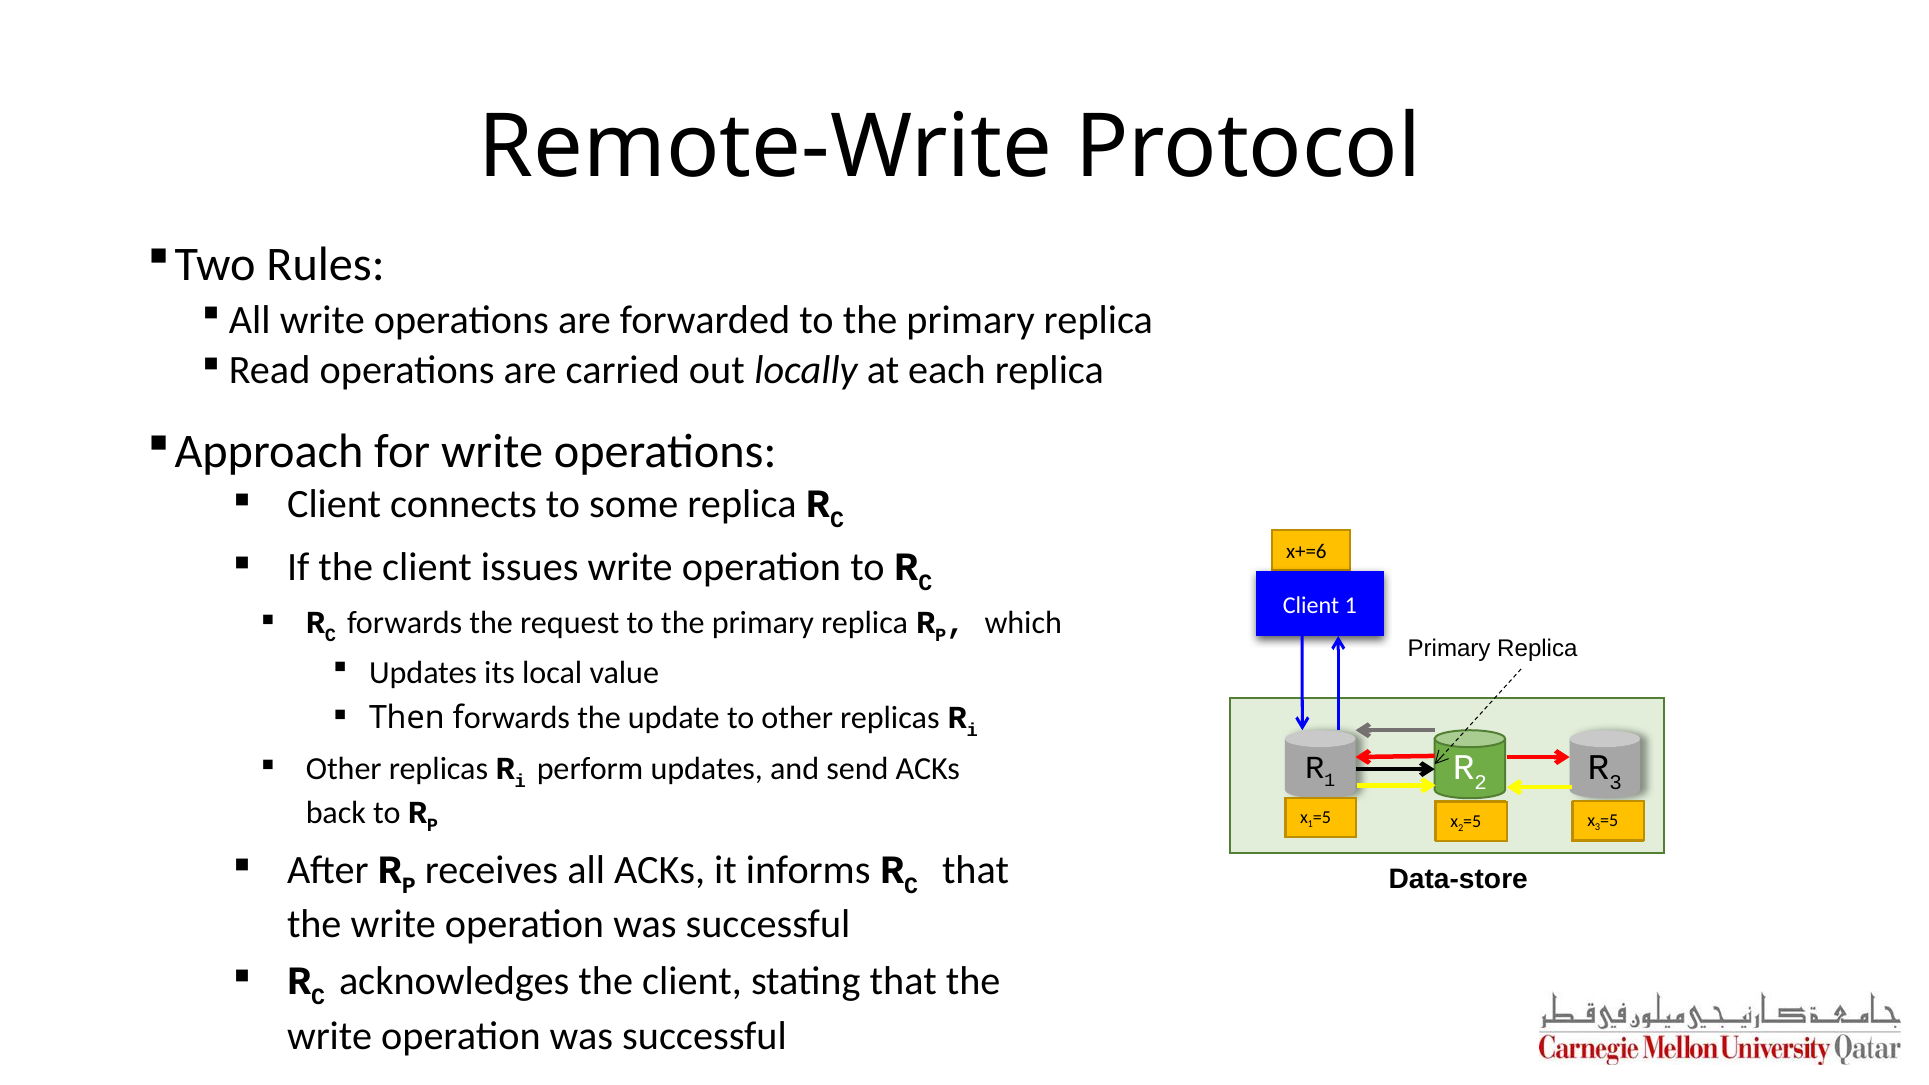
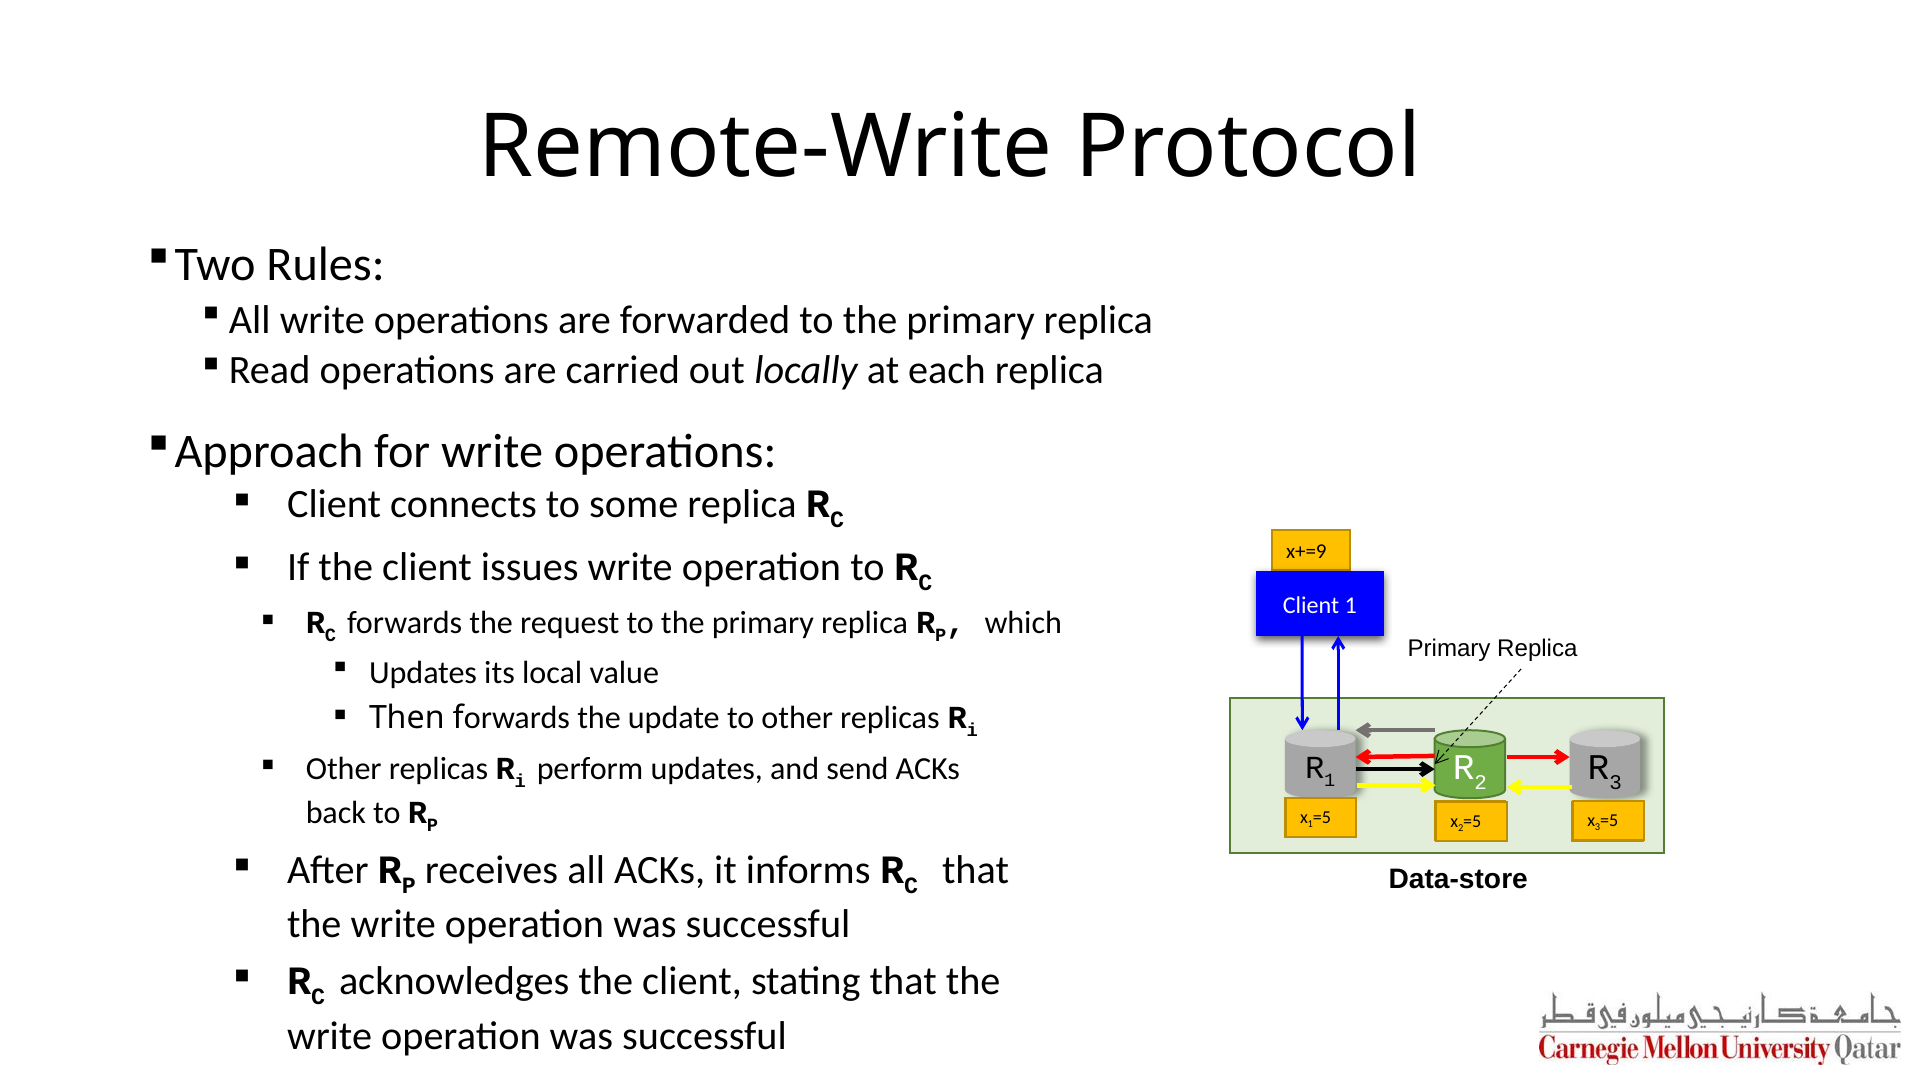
x+=6: x+=6 -> x+=9
